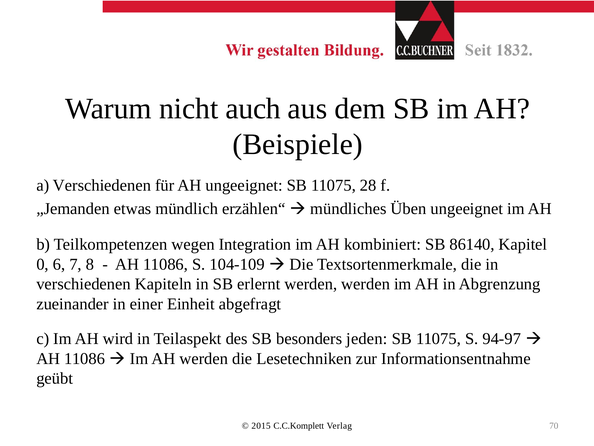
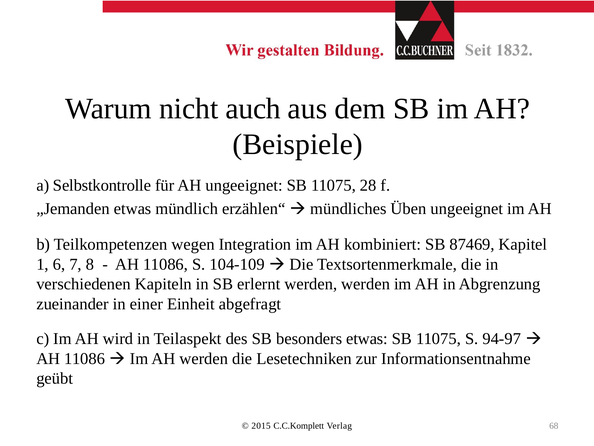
a Verschiedenen: Verschiedenen -> Selbstkontrolle
86140: 86140 -> 87469
0: 0 -> 1
besonders jeden: jeden -> etwas
70: 70 -> 68
